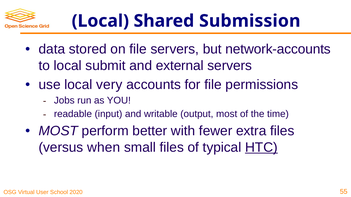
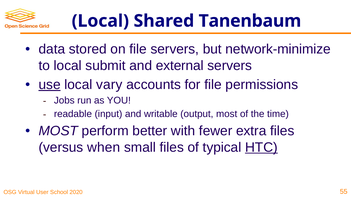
Submission: Submission -> Tanenbaum
network-accounts: network-accounts -> network-minimize
use underline: none -> present
very: very -> vary
